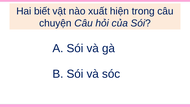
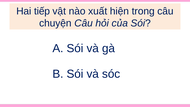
biết: biết -> tiếp
